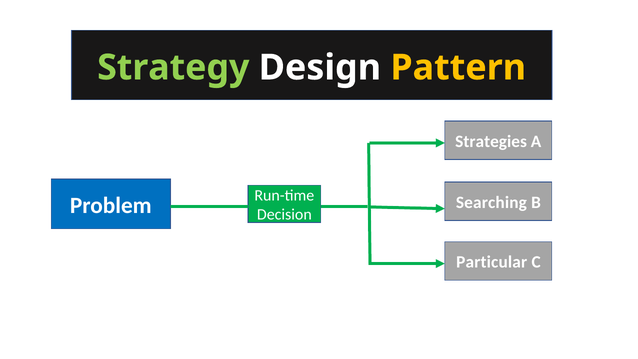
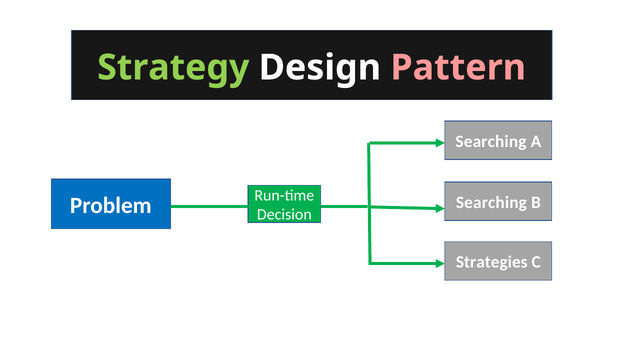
Pattern colour: yellow -> pink
Strategies at (491, 141): Strategies -> Searching
Particular: Particular -> Strategies
